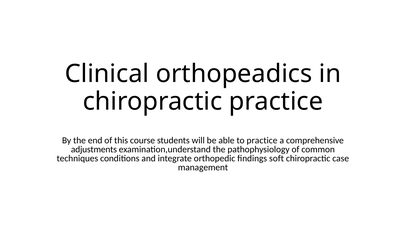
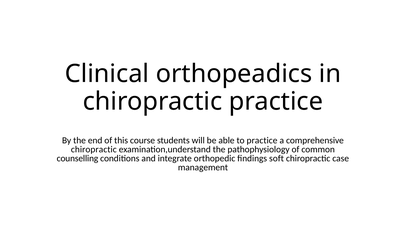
adjustments at (94, 150): adjustments -> chiropractic
techniques: techniques -> counselling
